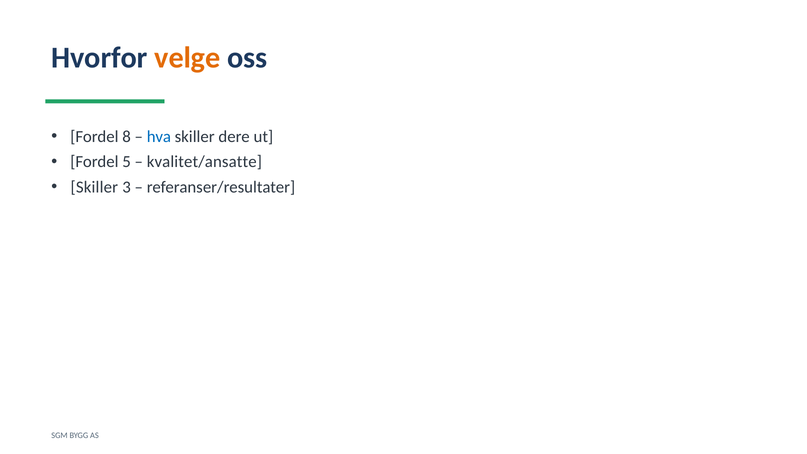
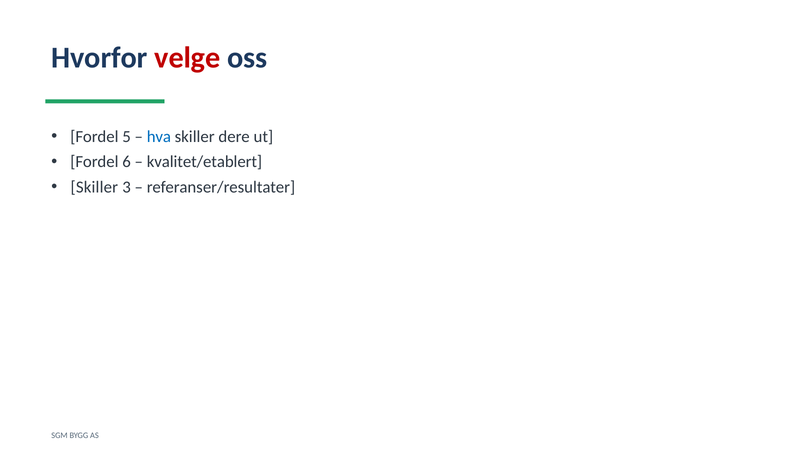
velge colour: orange -> red
8: 8 -> 5
5: 5 -> 6
kvalitet/ansatte: kvalitet/ansatte -> kvalitet/etablert
